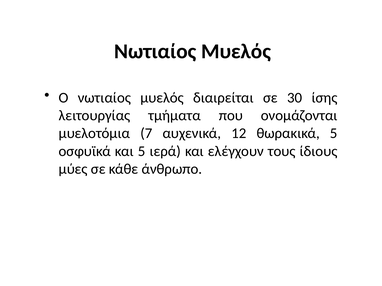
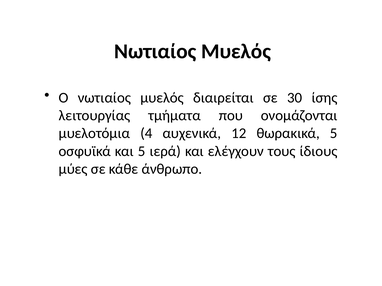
7: 7 -> 4
